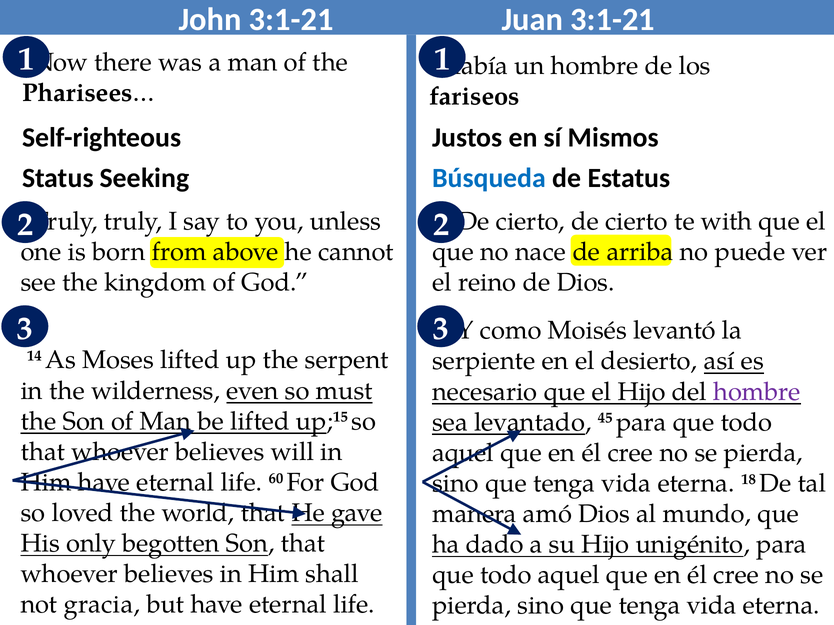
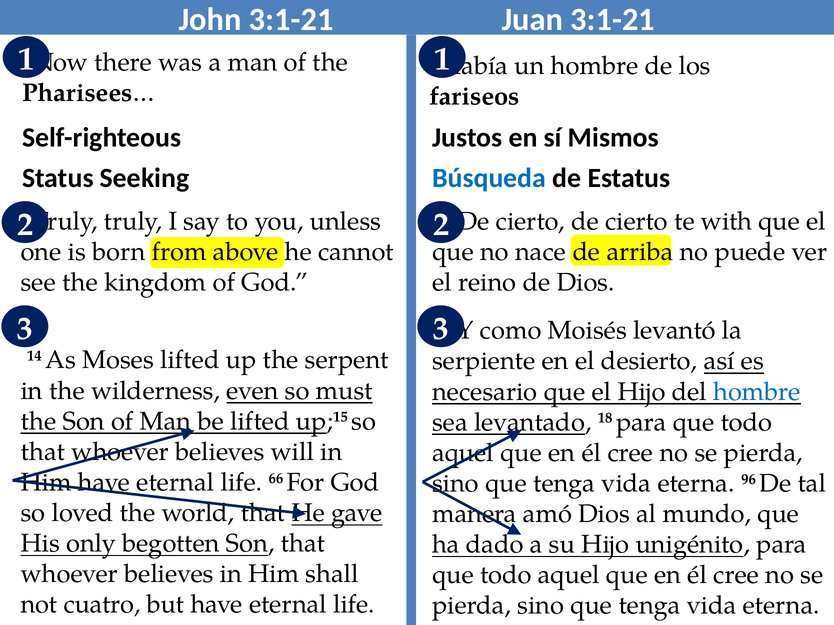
hombre at (757, 392) colour: purple -> blue
45: 45 -> 18
60: 60 -> 66
18: 18 -> 96
gracia: gracia -> cuatro
